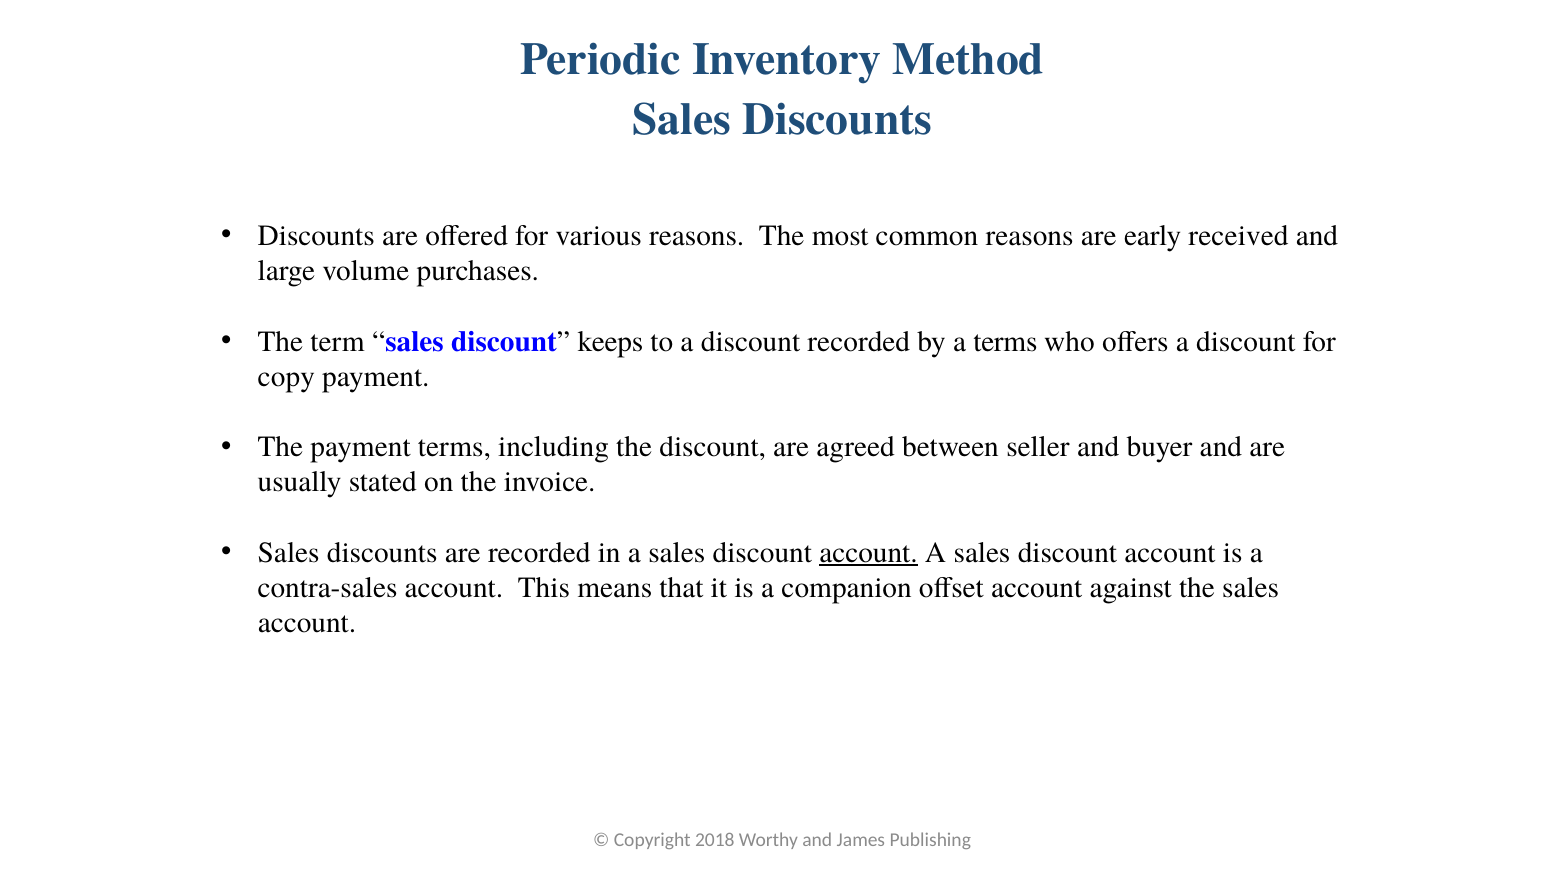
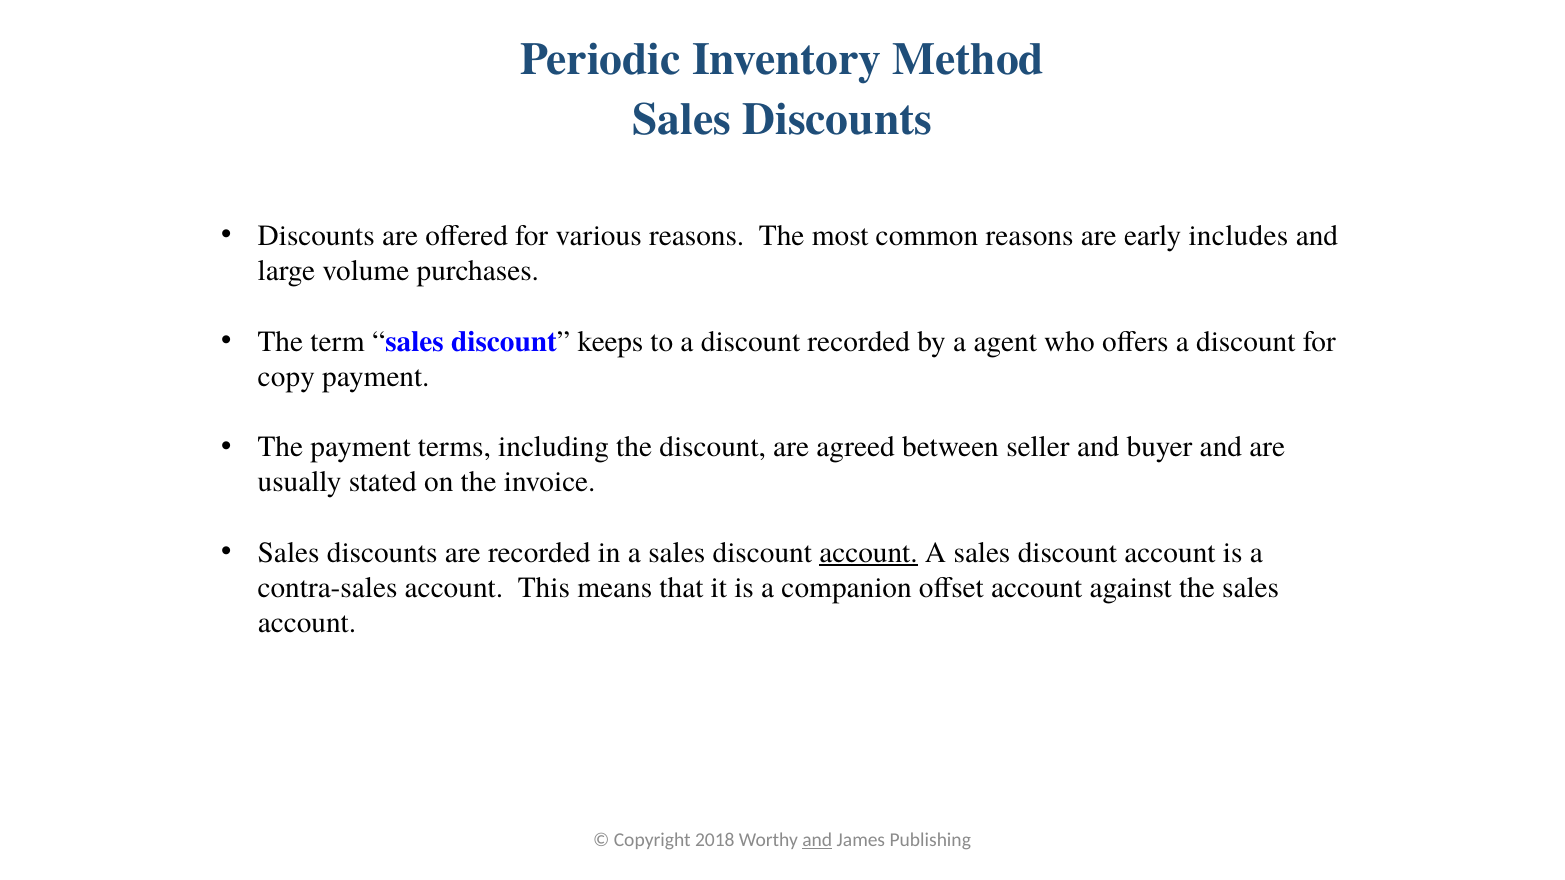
received: received -> includes
a terms: terms -> agent
and at (817, 840) underline: none -> present
